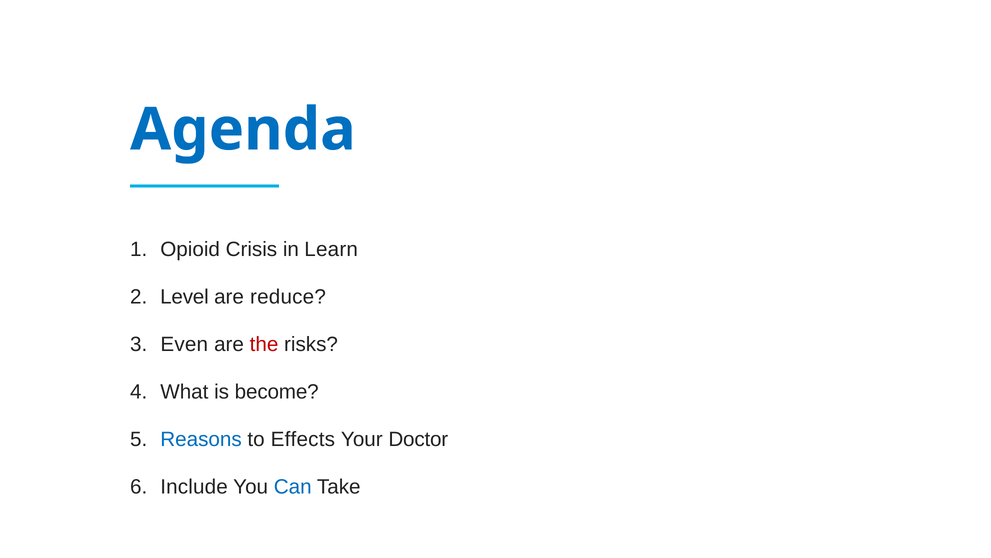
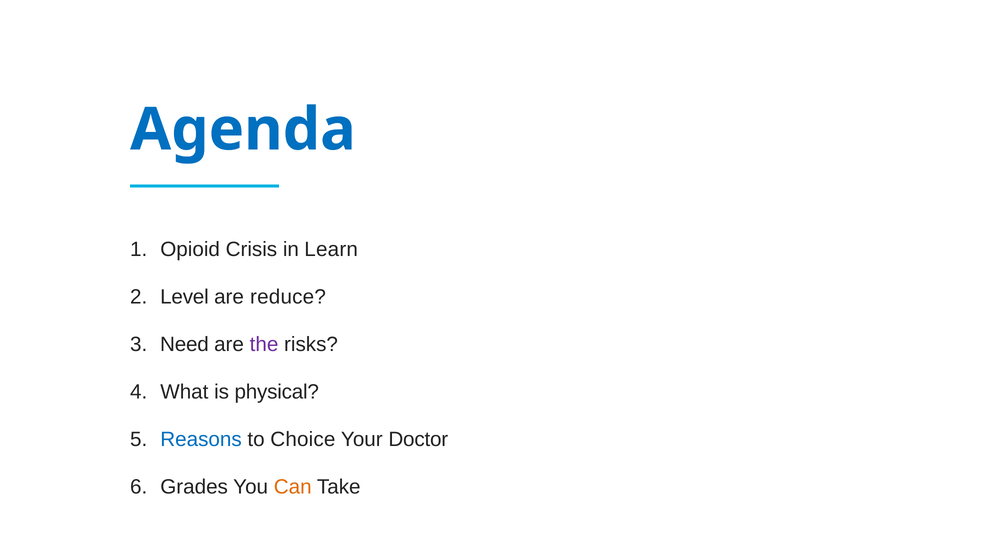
Even: Even -> Need
the colour: red -> purple
become: become -> physical
Effects: Effects -> Choice
Include: Include -> Grades
Can colour: blue -> orange
